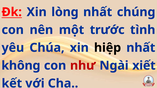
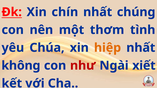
lòng: lòng -> chín
trước: trước -> thơm
hiệp colour: black -> orange
